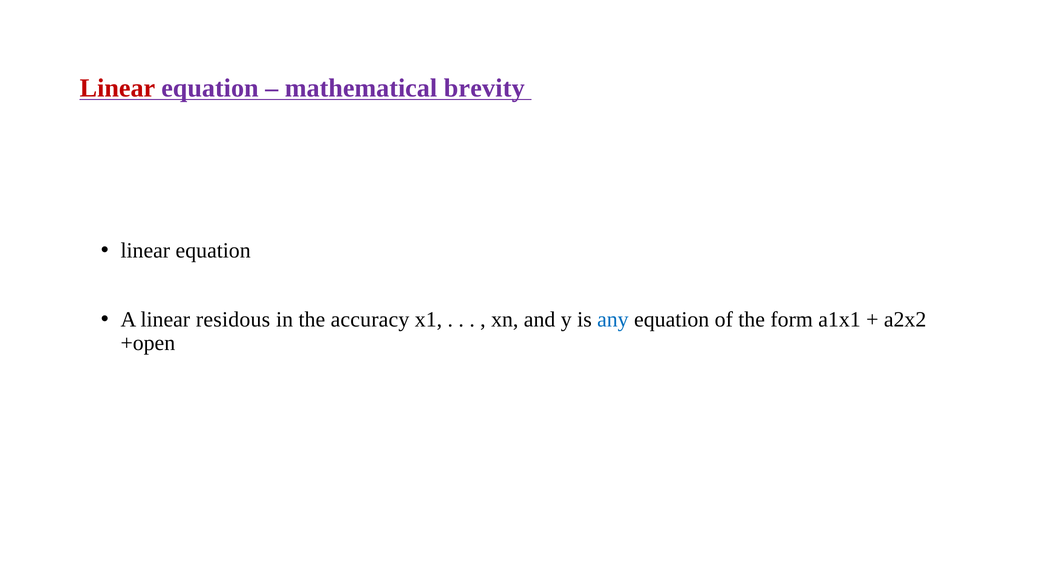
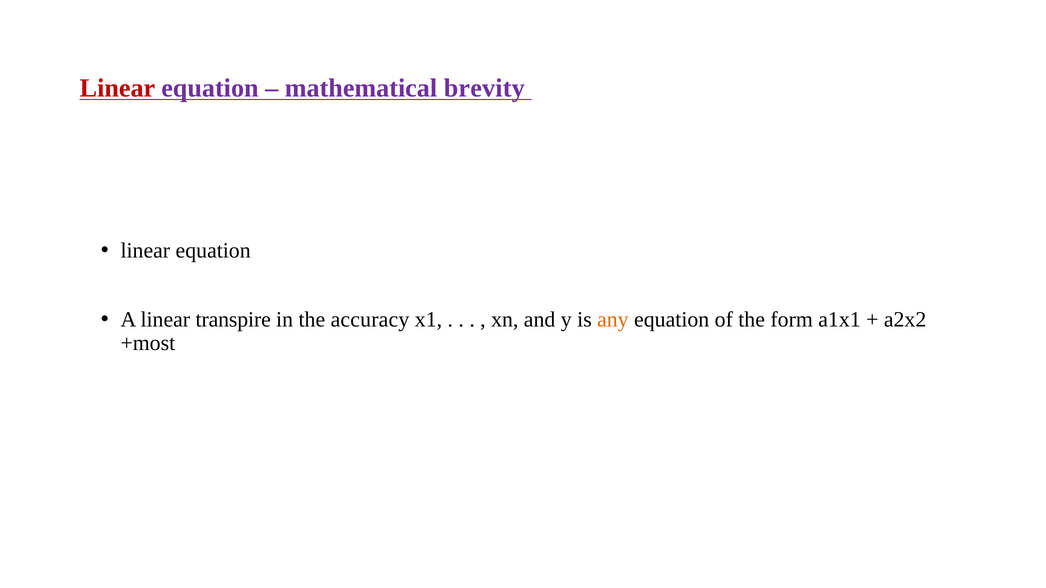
residous: residous -> transpire
any colour: blue -> orange
+open: +open -> +most
